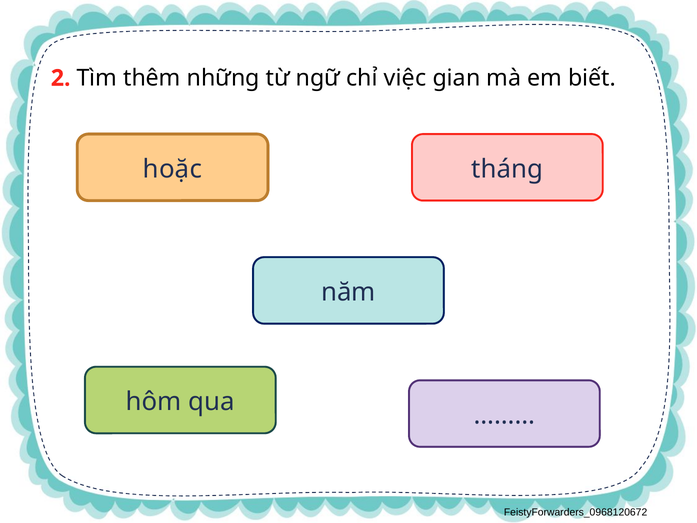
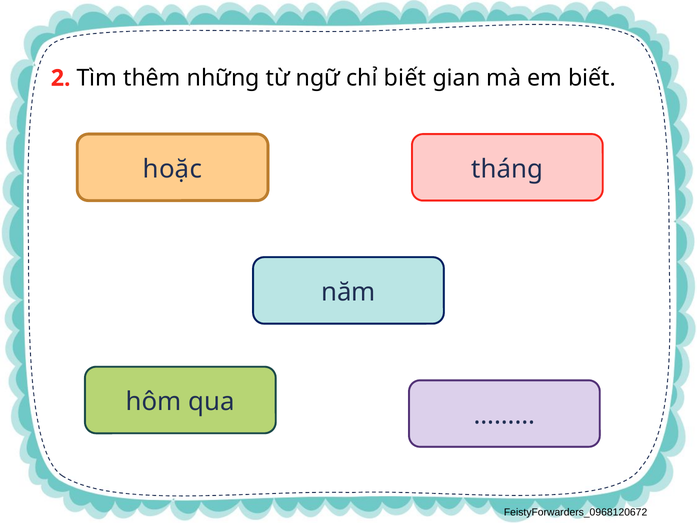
chỉ việc: việc -> biết
